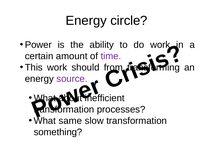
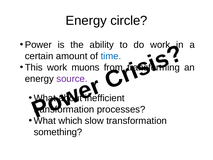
time colour: purple -> blue
should: should -> muons
same: same -> which
